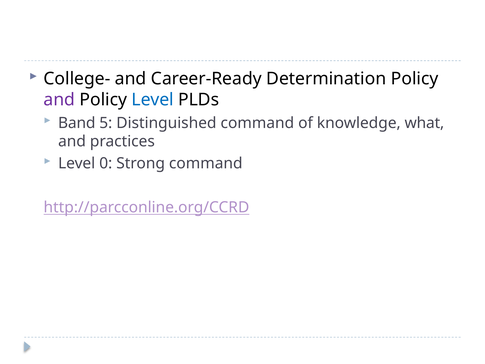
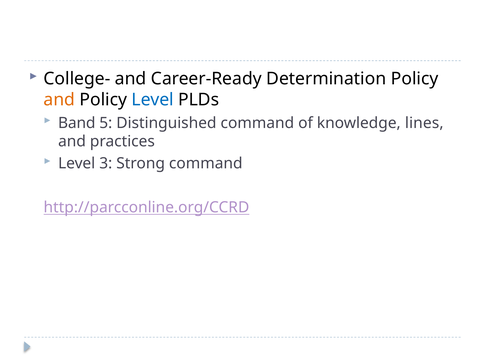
and at (59, 100) colour: purple -> orange
what: what -> lines
0: 0 -> 3
